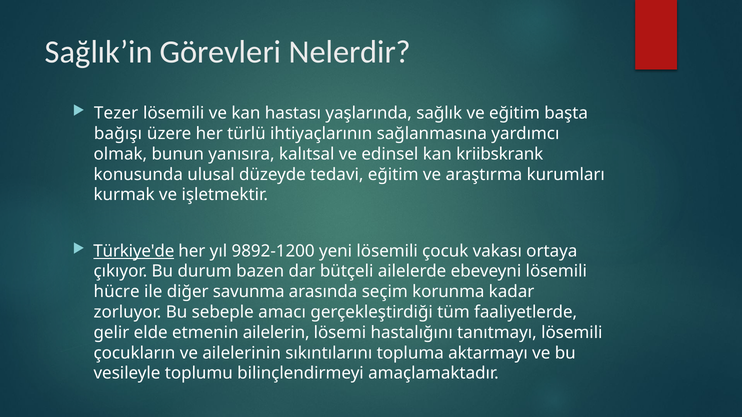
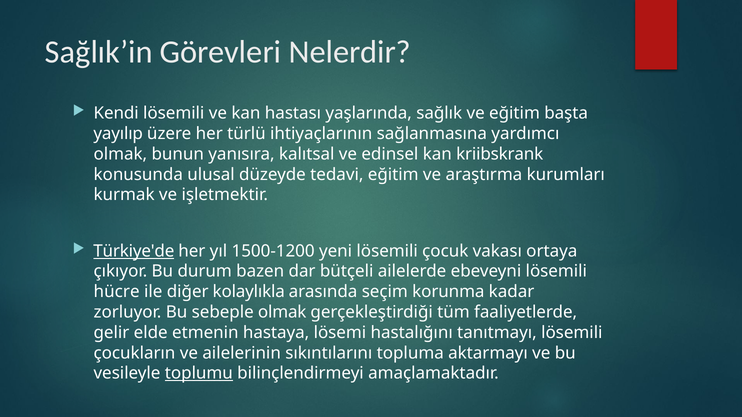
Tezer: Tezer -> Kendi
bağışı: bağışı -> yayılıp
9892-1200: 9892-1200 -> 1500-1200
savunma: savunma -> kolaylıkla
sebeple amacı: amacı -> olmak
ailelerin: ailelerin -> hastaya
toplumu underline: none -> present
